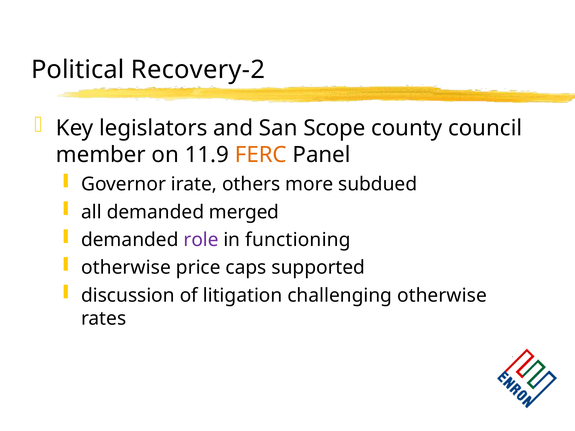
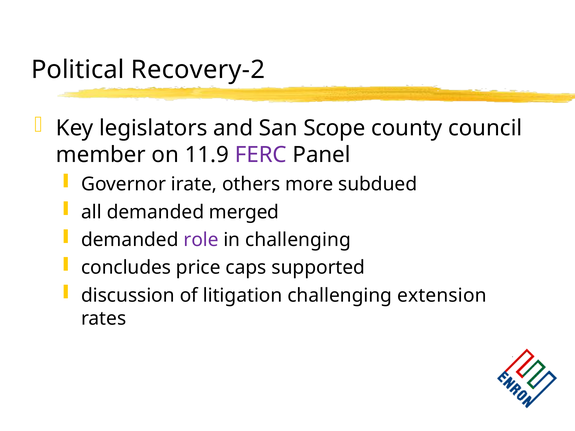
FERC colour: orange -> purple
in functioning: functioning -> challenging
otherwise at (126, 268): otherwise -> concludes
challenging otherwise: otherwise -> extension
